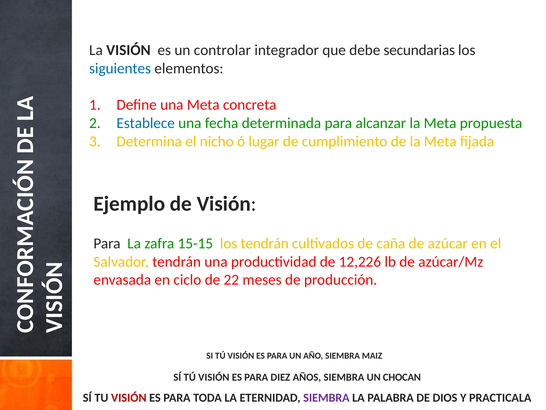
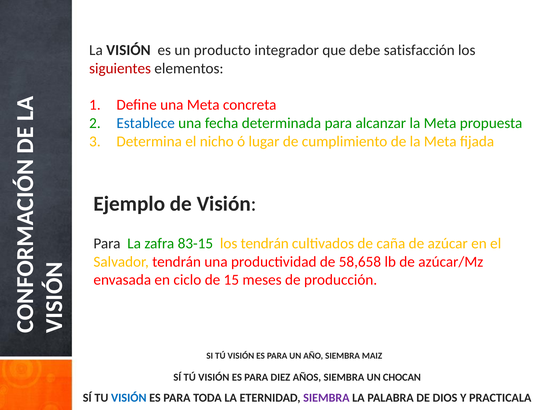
controlar: controlar -> producto
secundarias: secundarias -> satisfacción
siguientes colour: blue -> red
15-15: 15-15 -> 83-15
12,226: 12,226 -> 58,658
22: 22 -> 15
VISIÓN at (129, 397) colour: red -> blue
